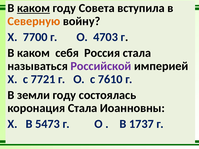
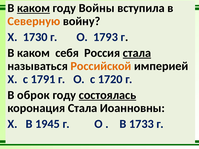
Совета: Совета -> Войны
7700: 7700 -> 1730
4703: 4703 -> 1793
стала at (137, 53) underline: none -> present
Российской colour: purple -> orange
7721: 7721 -> 1791
7610: 7610 -> 1720
земли: земли -> оброк
состоялась underline: none -> present
5473: 5473 -> 1945
1737: 1737 -> 1733
